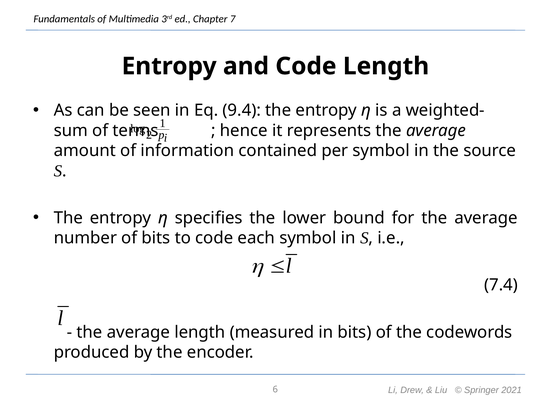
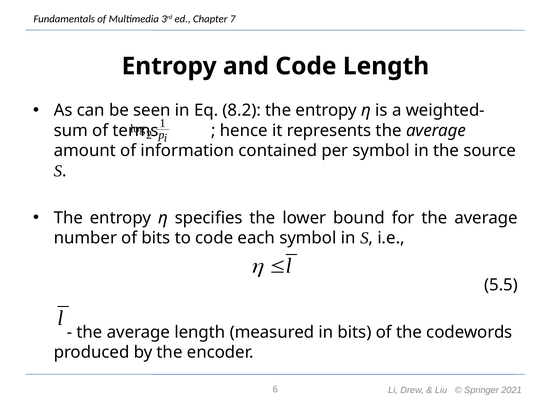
9.4: 9.4 -> 8.2
7.4: 7.4 -> 5.5
